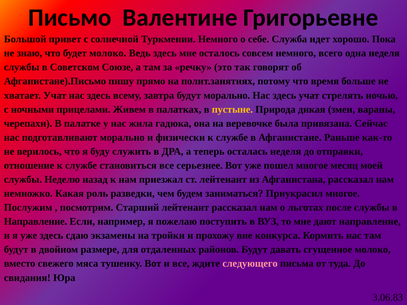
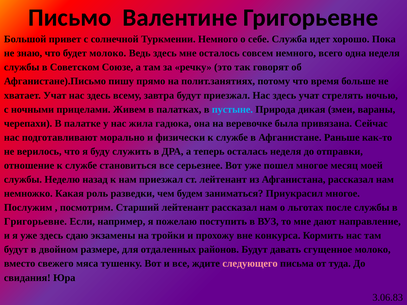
будут морально: морально -> приезжал
пустыне colour: yellow -> light blue
Направление at (36, 222): Направление -> Григорьевне
